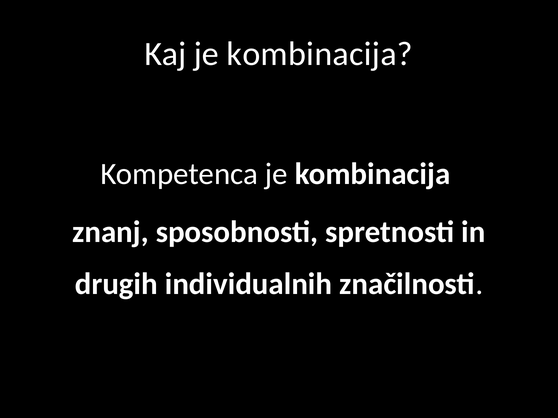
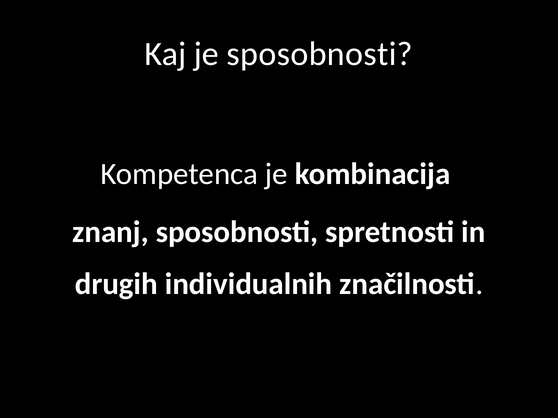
Kaj je kombinacija: kombinacija -> sposobnosti
